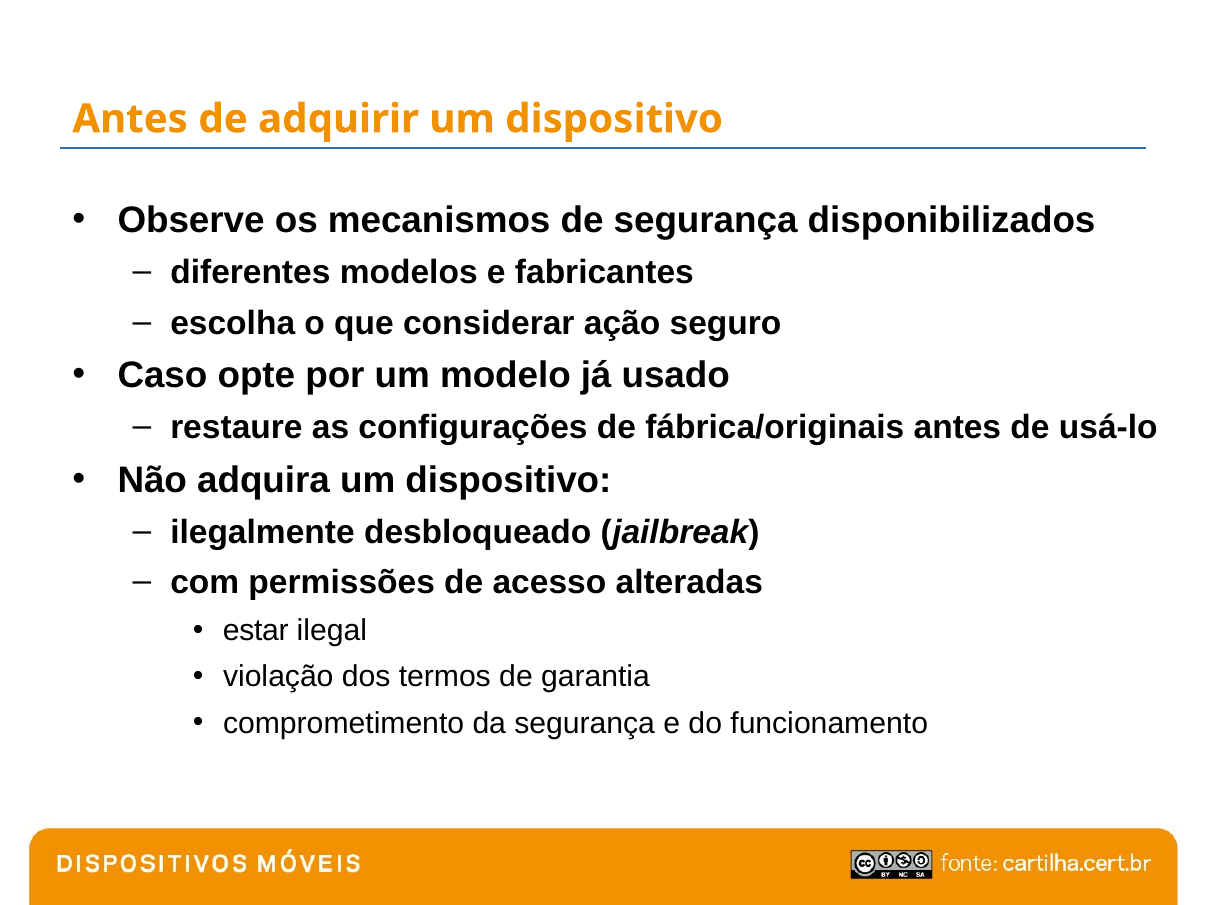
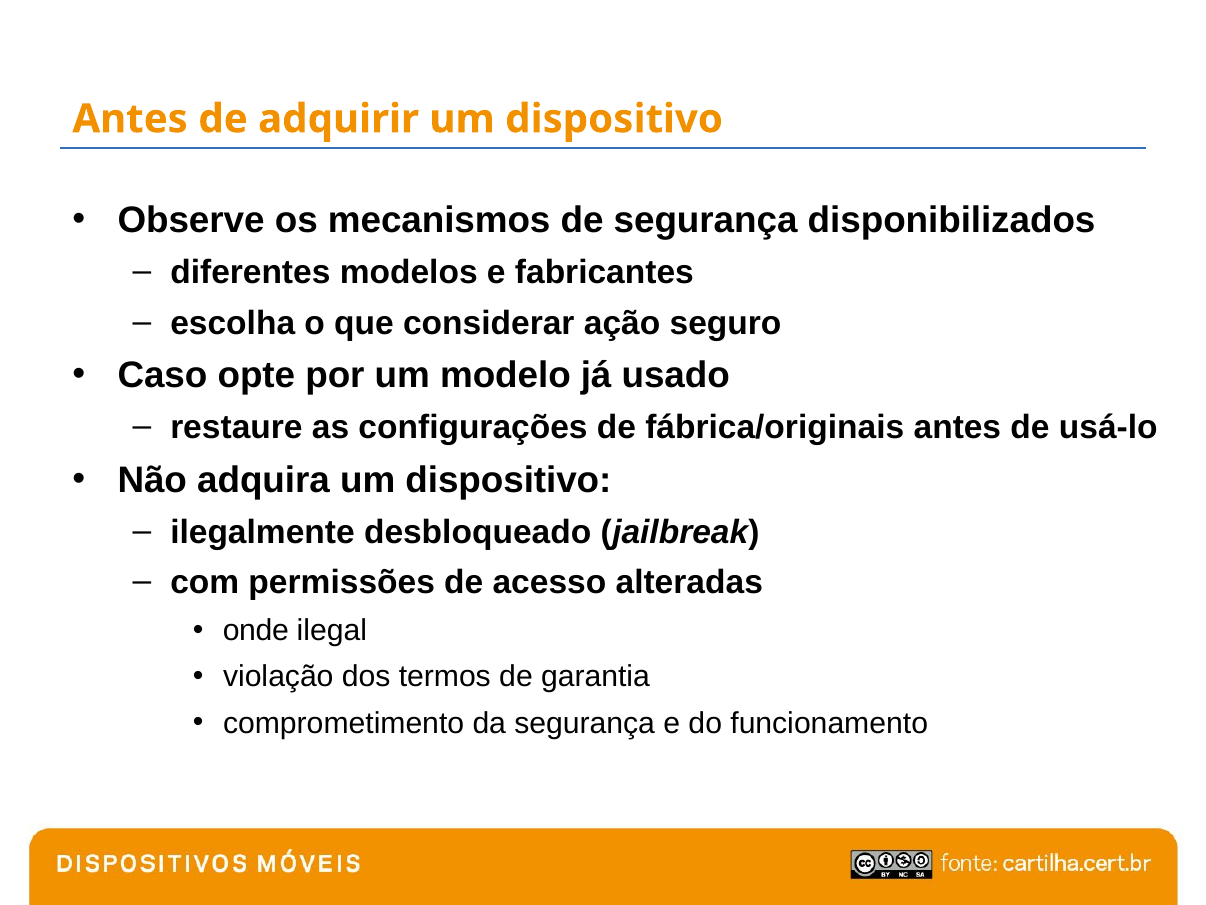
estar: estar -> onde
